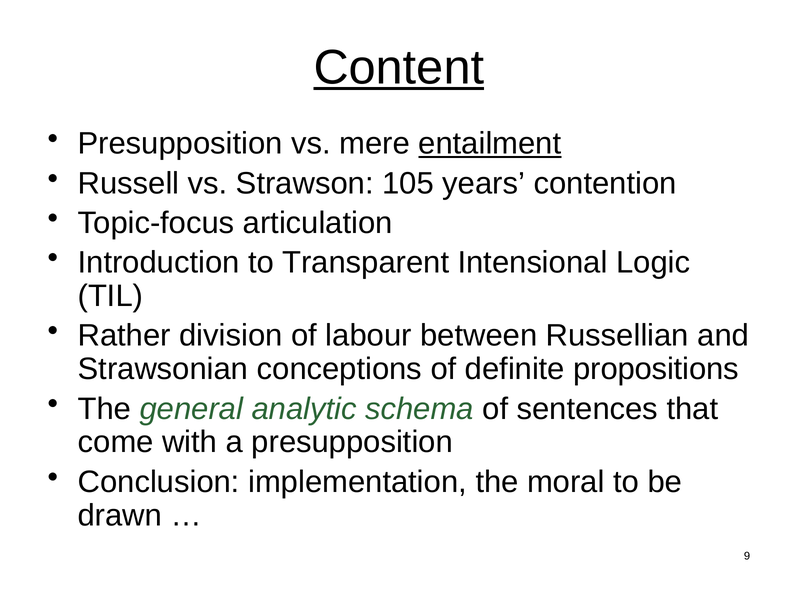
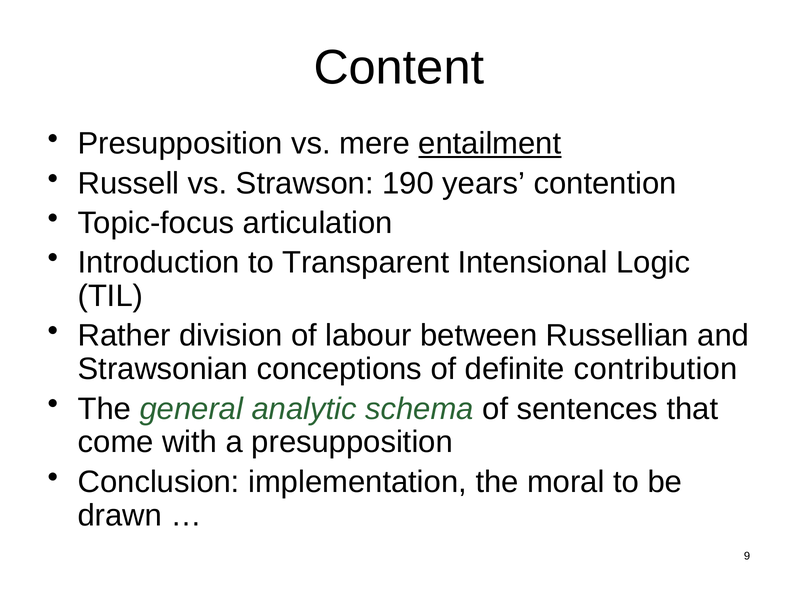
Content underline: present -> none
105: 105 -> 190
propositions: propositions -> contribution
